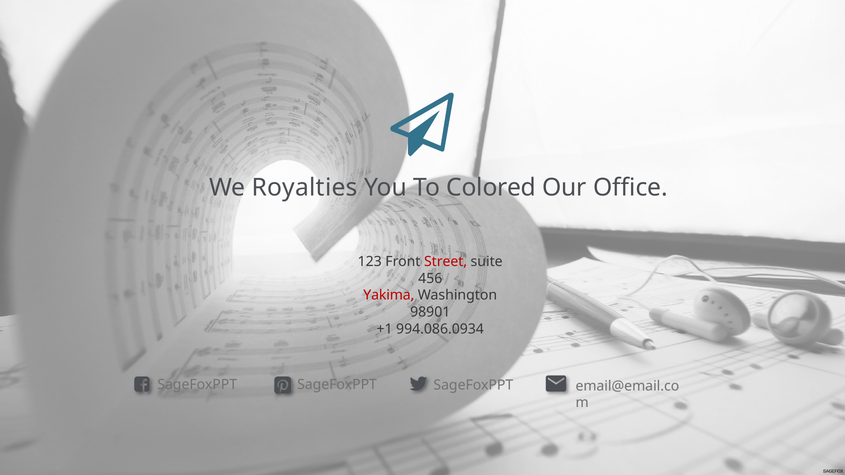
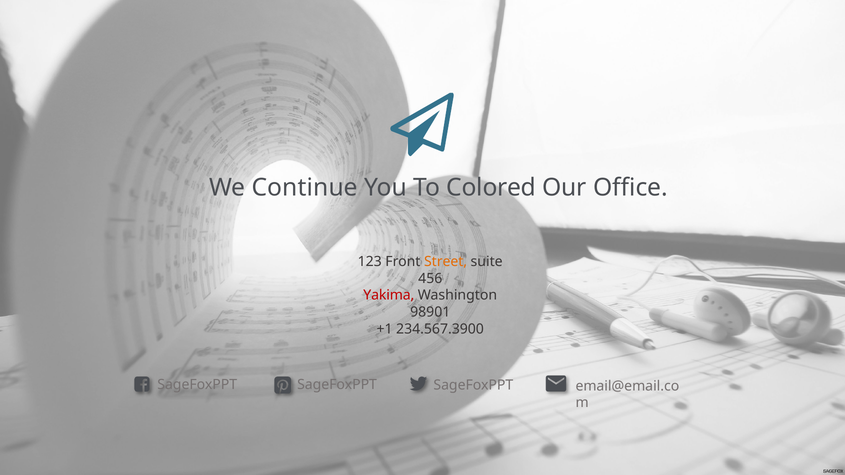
Royalties: Royalties -> Continue
Street colour: red -> orange
994.086.0934: 994.086.0934 -> 234.567.3900
